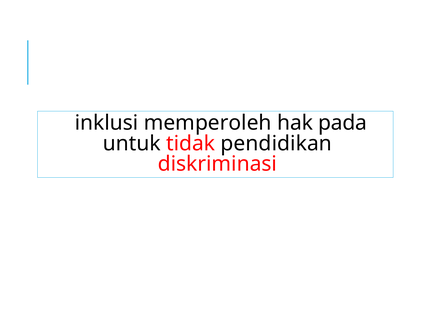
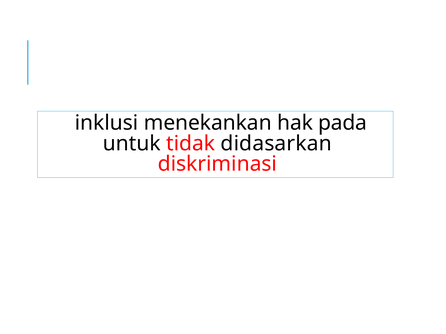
memperoleh: memperoleh -> menekankan
pendidikan: pendidikan -> didasarkan
